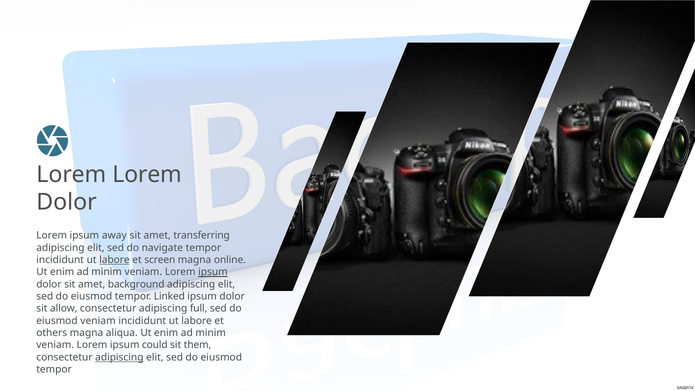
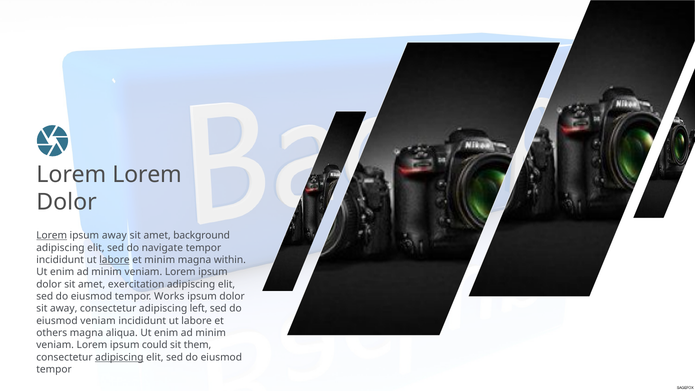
Lorem at (52, 236) underline: none -> present
transferring: transferring -> background
et screen: screen -> minim
online: online -> within
ipsum at (213, 272) underline: present -> none
background: background -> exercitation
Linked: Linked -> Works
sit allow: allow -> away
full: full -> left
